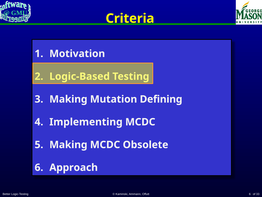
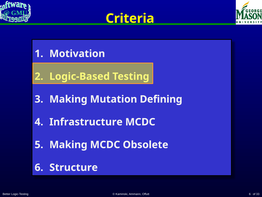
Implementing: Implementing -> Infrastructure
Approach: Approach -> Structure
